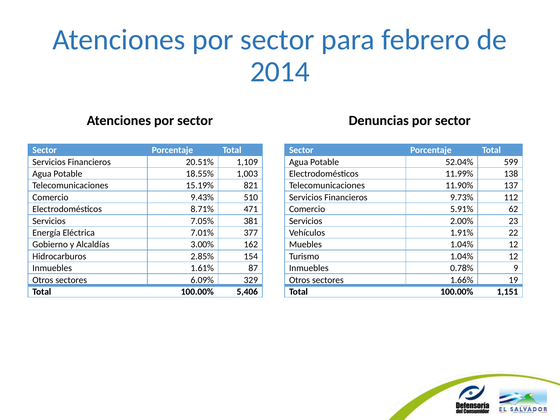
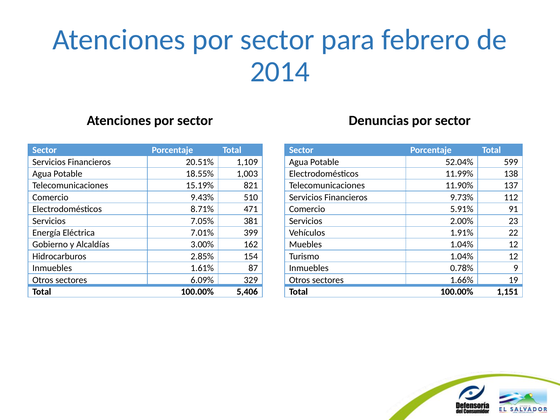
62: 62 -> 91
377: 377 -> 399
